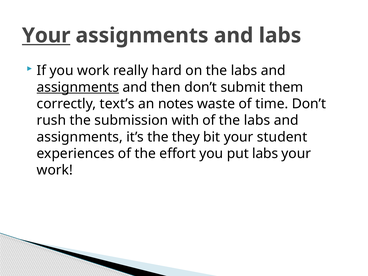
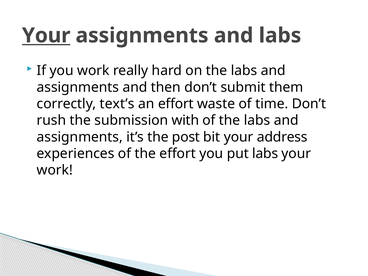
assignments at (78, 87) underline: present -> none
an notes: notes -> effort
they: they -> post
student: student -> address
